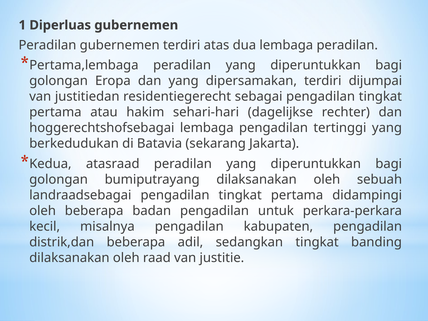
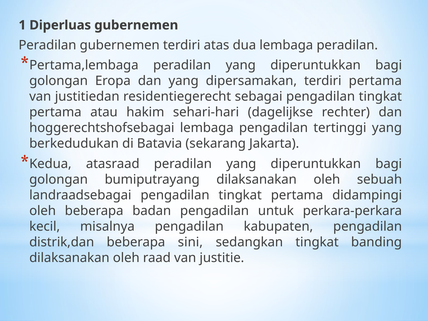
terdiri dijumpai: dijumpai -> pertama
adil: adil -> sini
